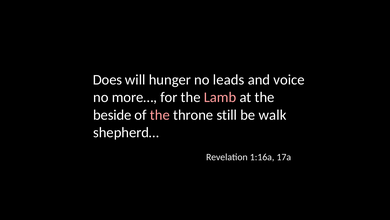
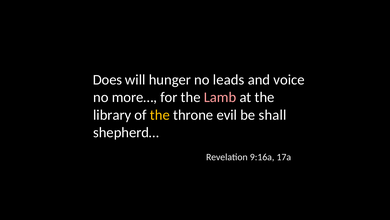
beside: beside -> library
the at (160, 115) colour: pink -> yellow
still: still -> evil
walk: walk -> shall
1:16a: 1:16a -> 9:16a
